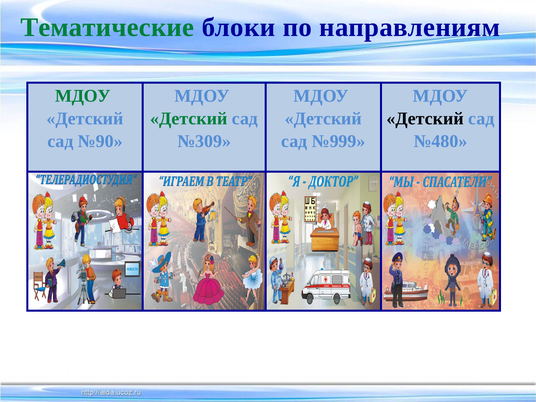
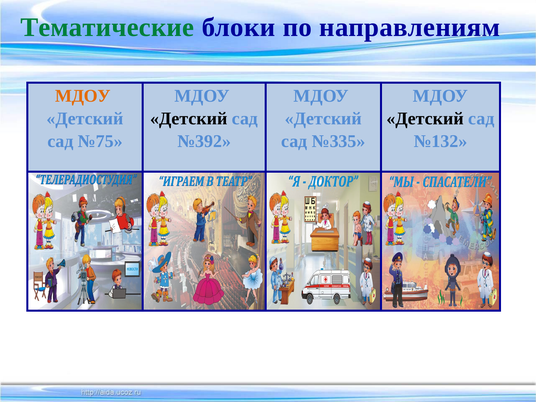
МДОУ at (83, 96) colour: green -> orange
Детский at (189, 118) colour: green -> black
№90: №90 -> №75
№309: №309 -> №392
№999: №999 -> №335
№480: №480 -> №132
